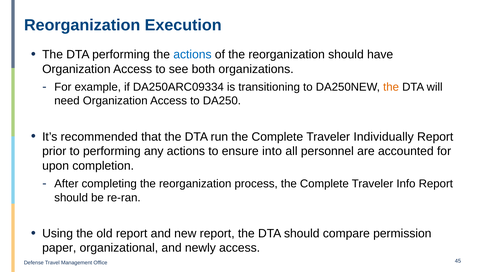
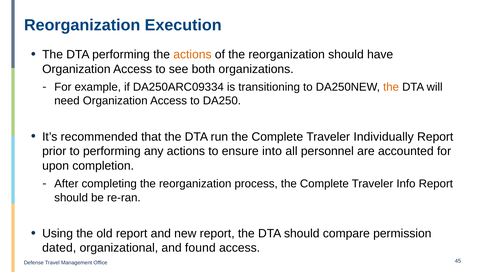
actions at (192, 54) colour: blue -> orange
paper: paper -> dated
newly: newly -> found
